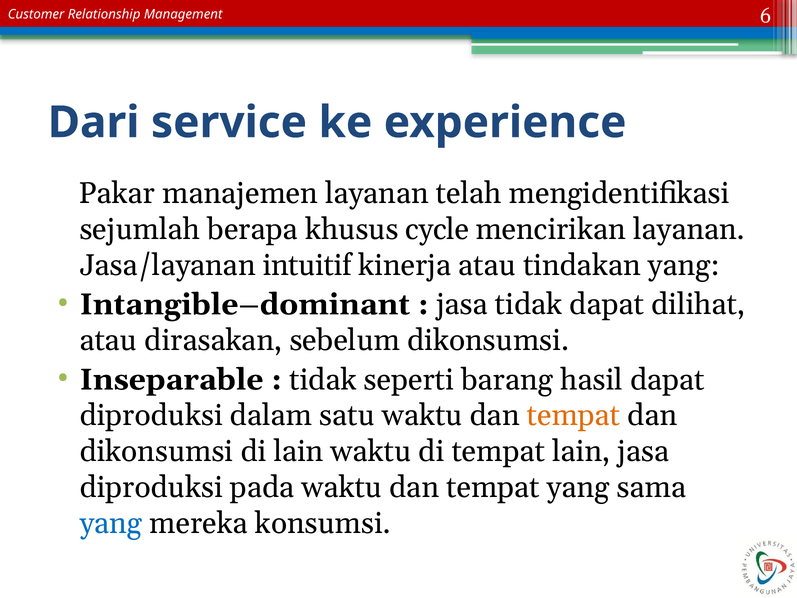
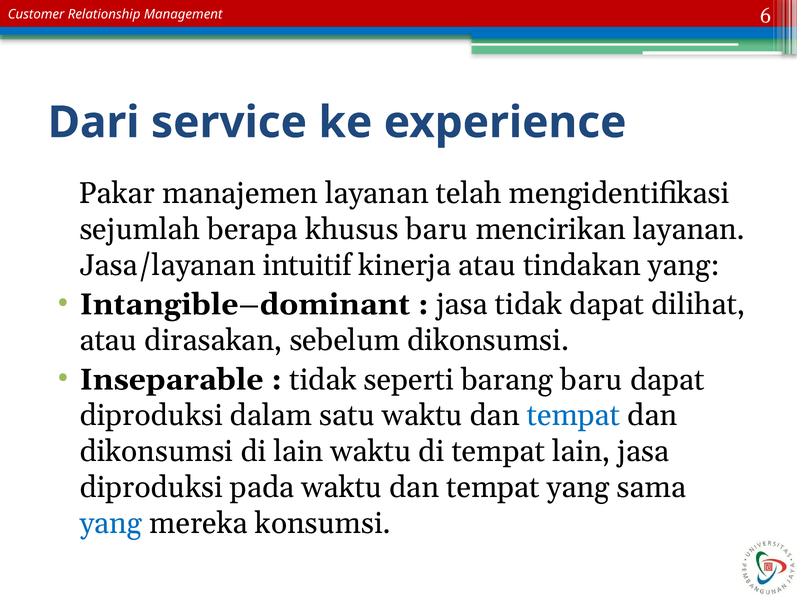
khusus cycle: cycle -> baru
barang hasil: hasil -> baru
tempat at (574, 415) colour: orange -> blue
